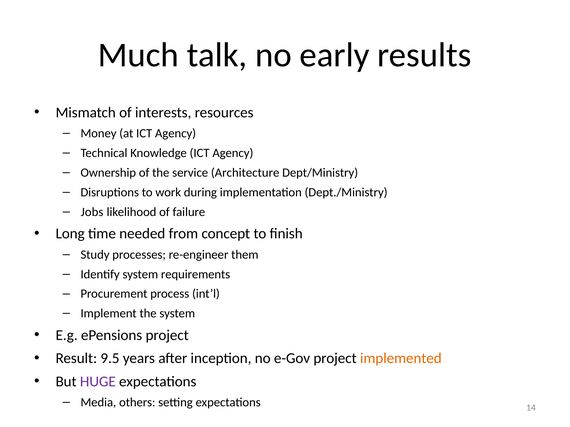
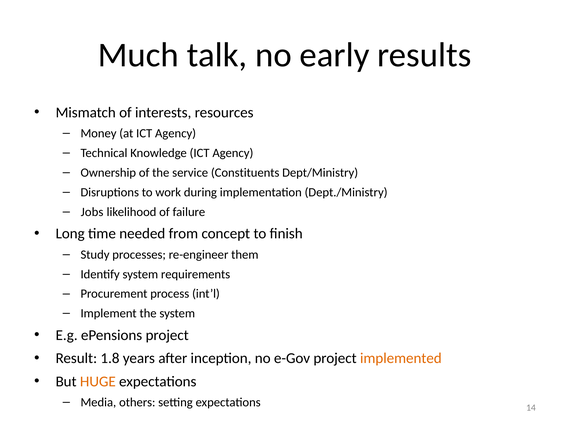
Architecture: Architecture -> Constituents
9.5: 9.5 -> 1.8
HUGE colour: purple -> orange
